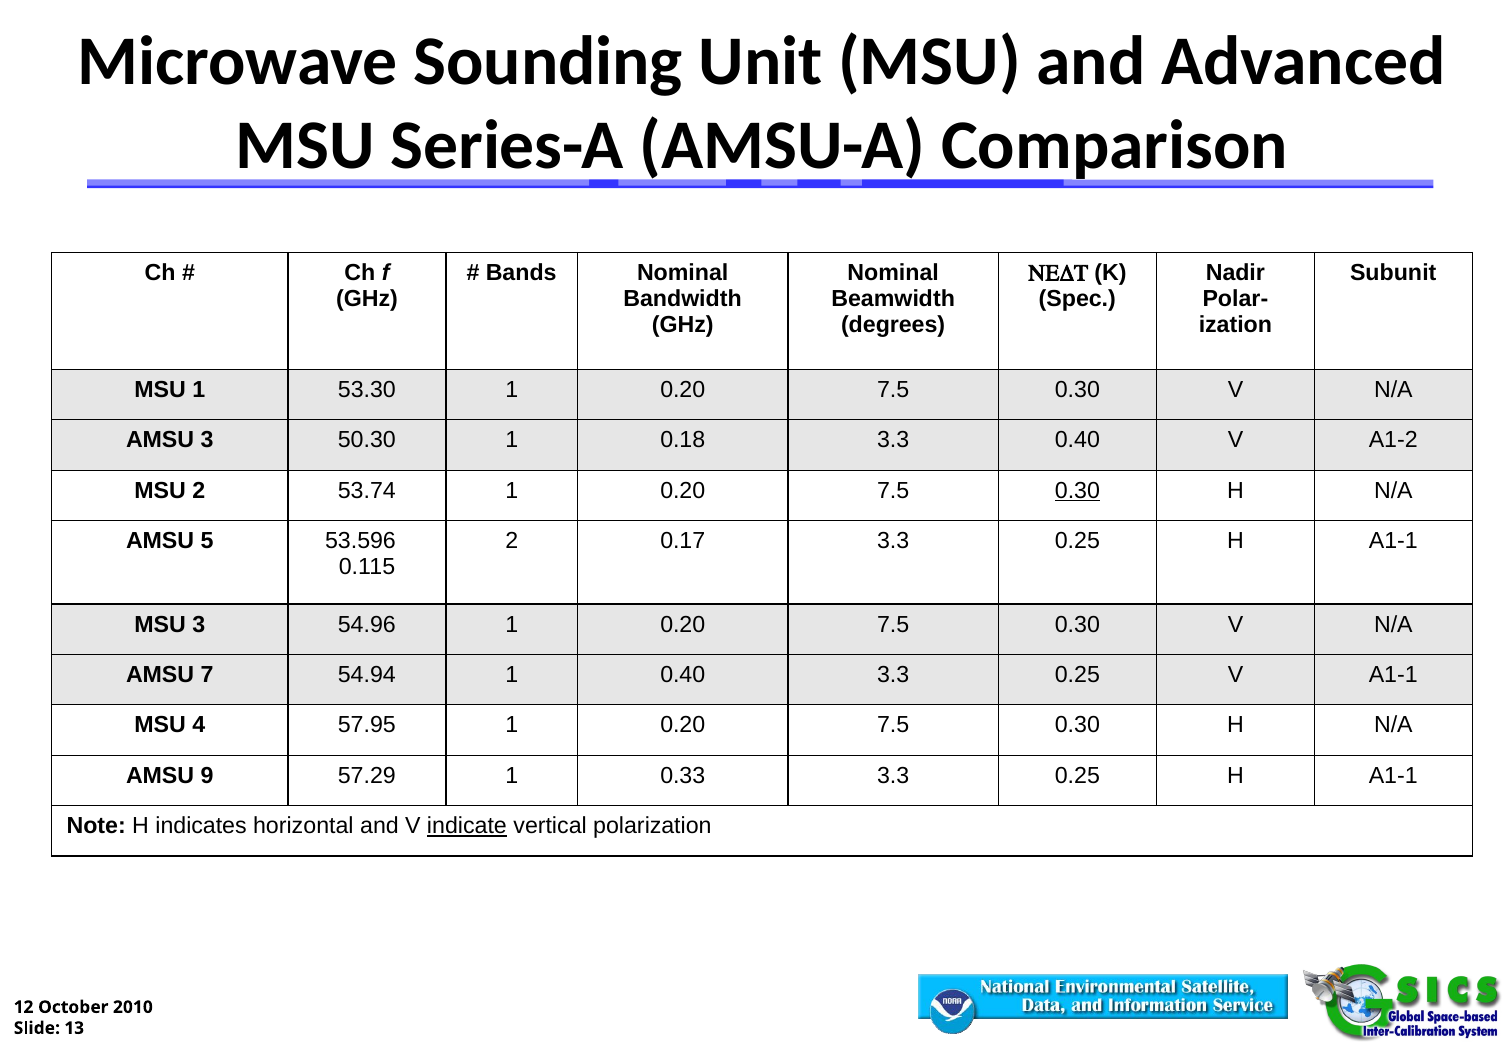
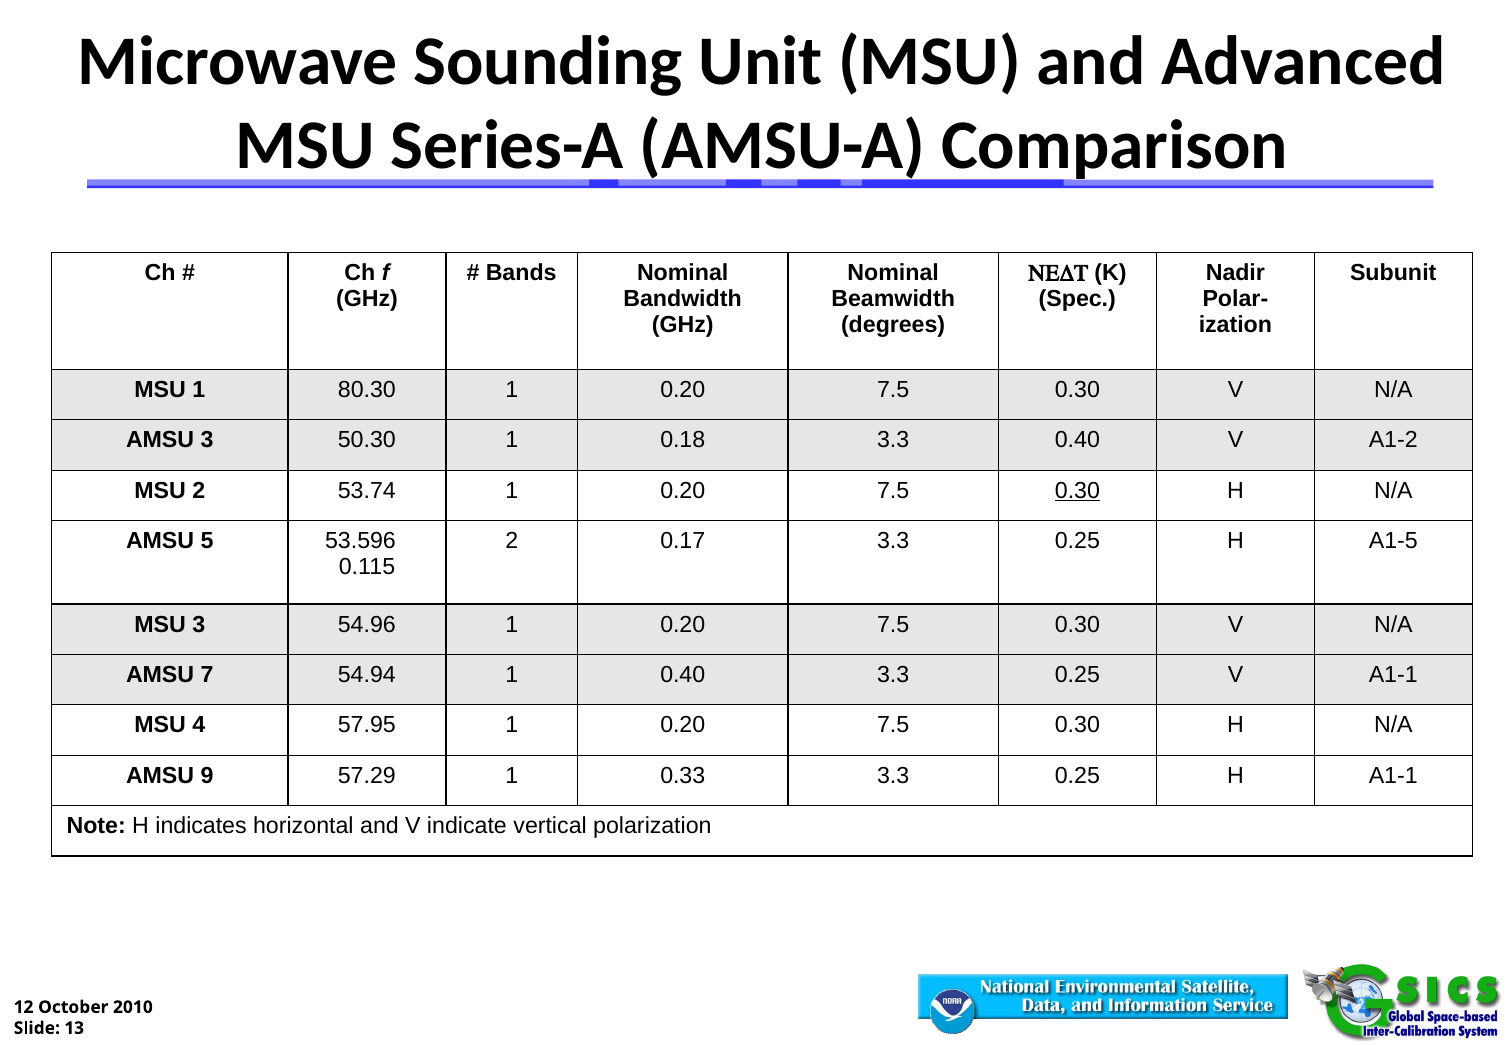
53.30: 53.30 -> 80.30
A1-1 at (1393, 541): A1-1 -> A1-5
indicate underline: present -> none
